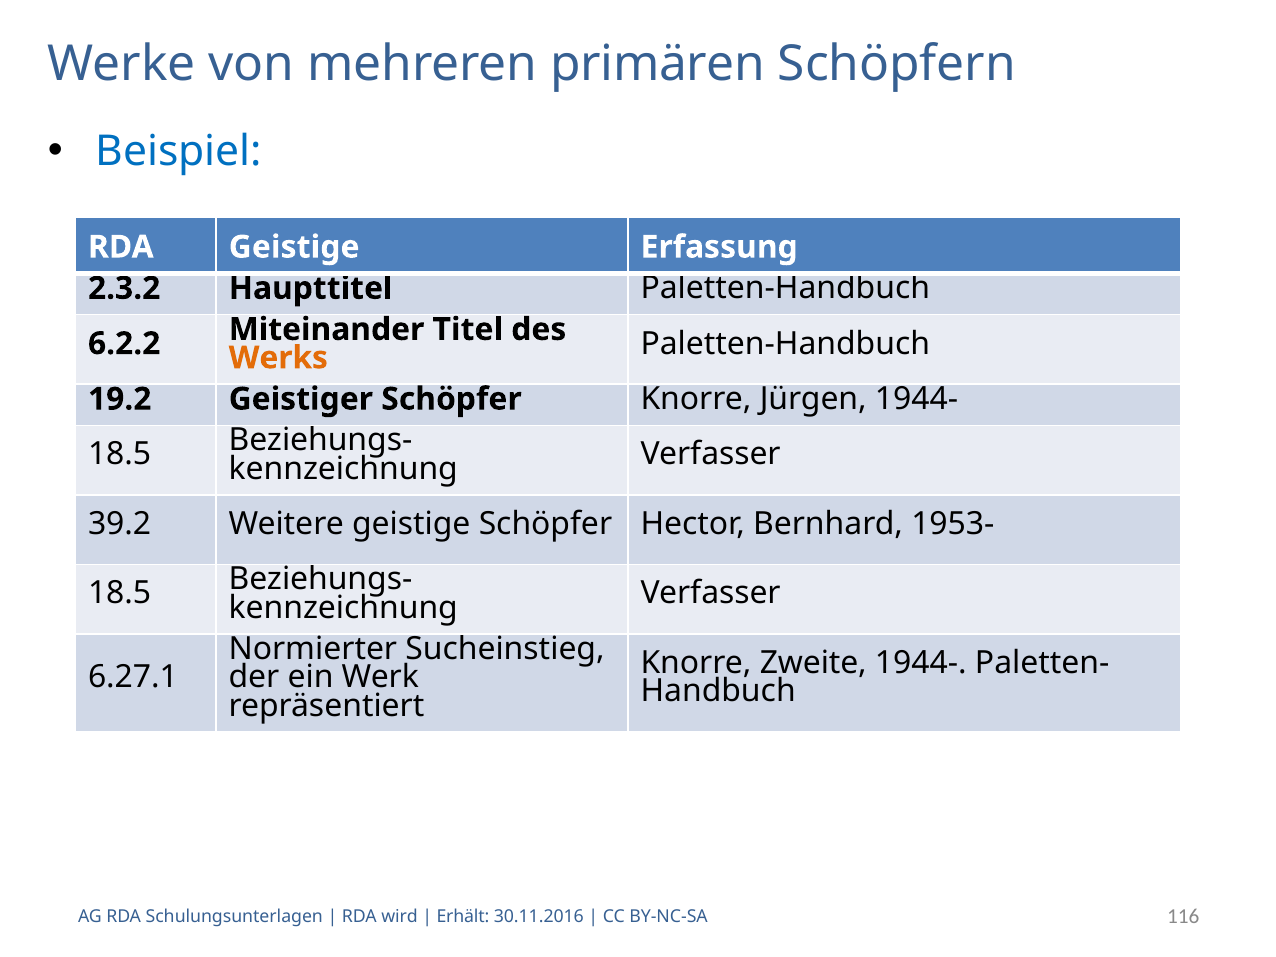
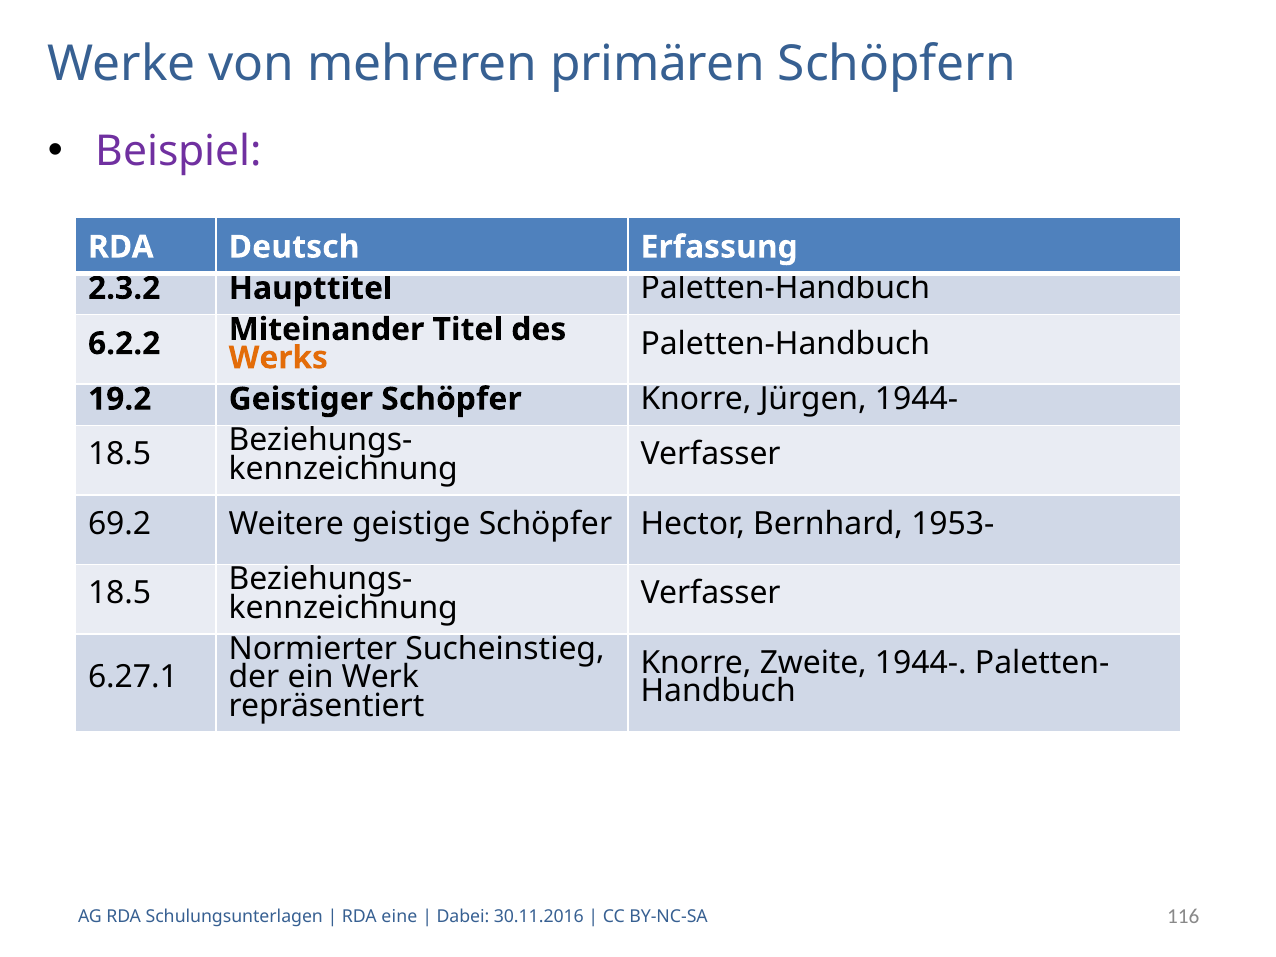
Beispiel colour: blue -> purple
RDA Geistige: Geistige -> Deutsch
39.2: 39.2 -> 69.2
wird: wird -> eine
Erhält: Erhält -> Dabei
